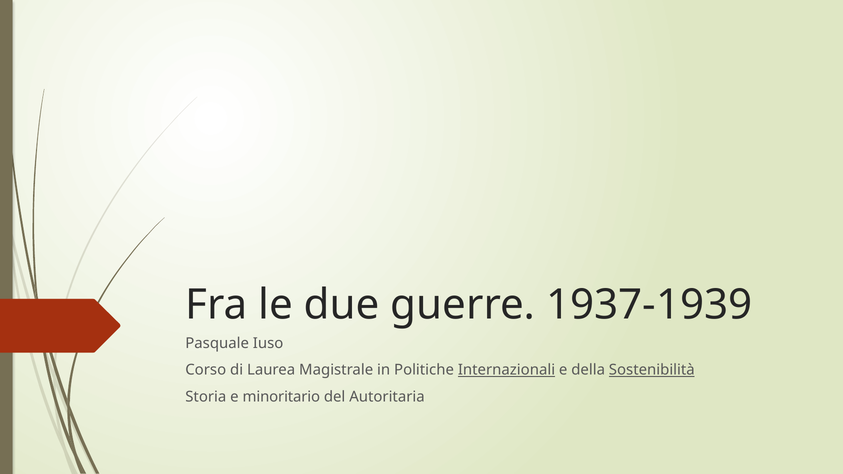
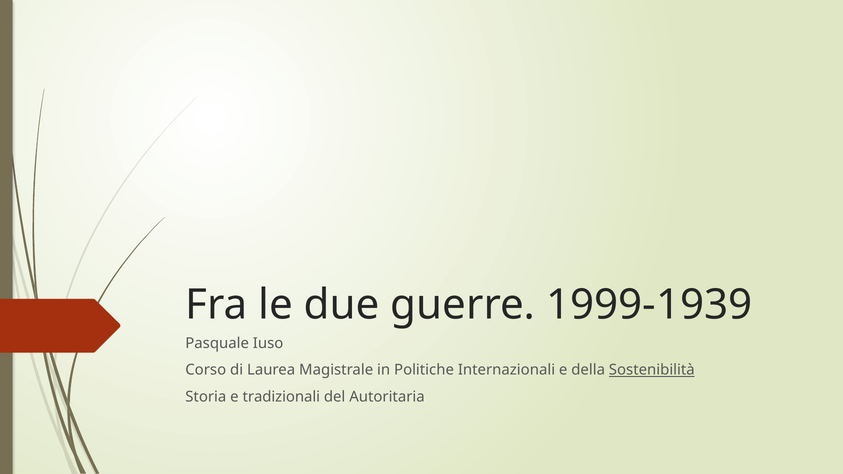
1937-1939: 1937-1939 -> 1999-1939
Internazionali underline: present -> none
minoritario: minoritario -> tradizionali
